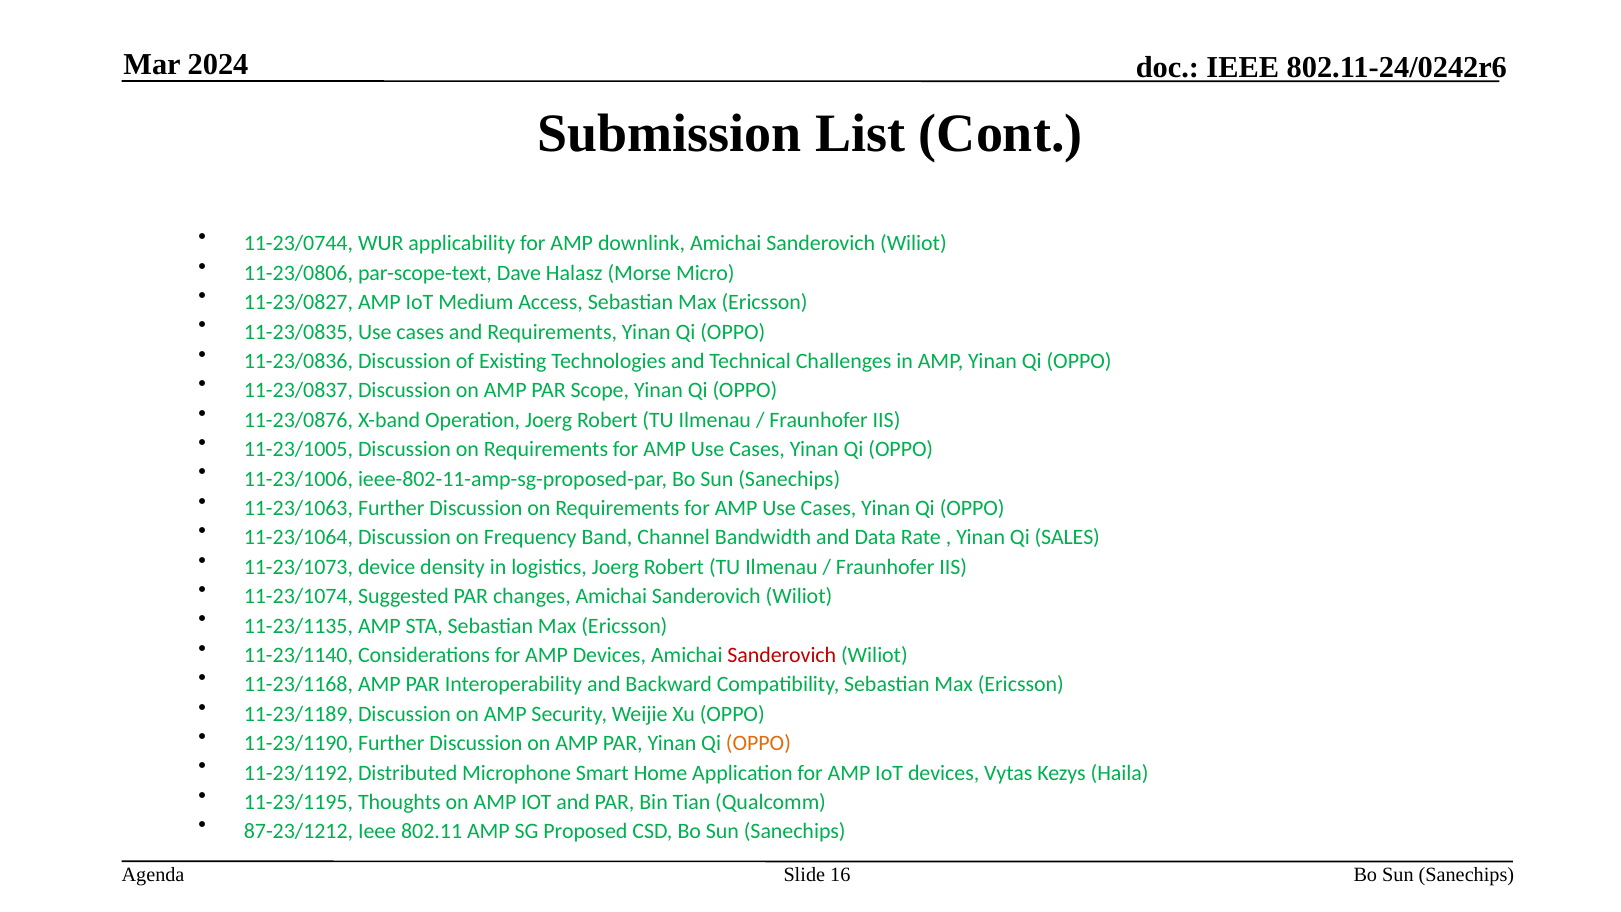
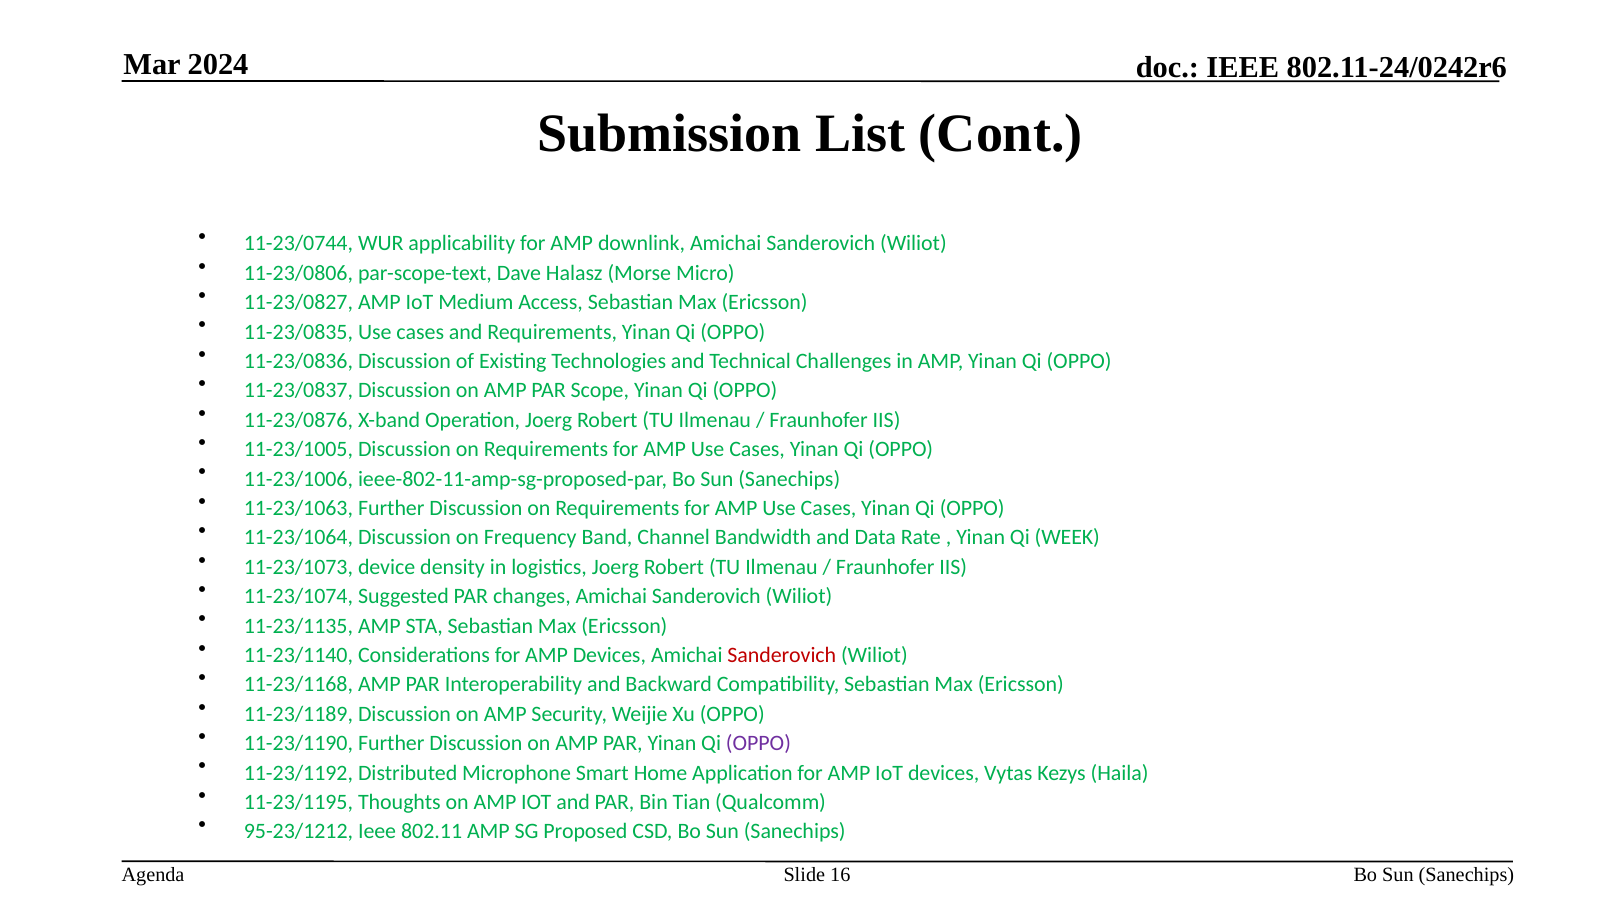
SALES: SALES -> WEEK
OPPO at (758, 743) colour: orange -> purple
87-23/1212: 87-23/1212 -> 95-23/1212
